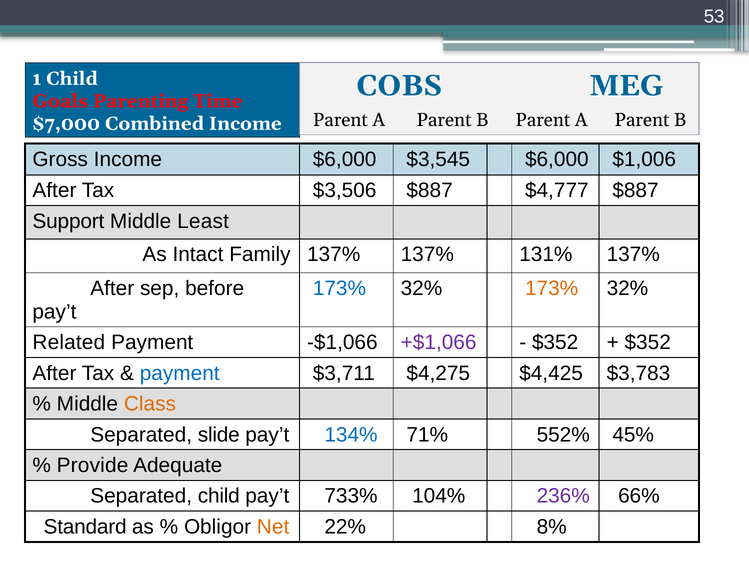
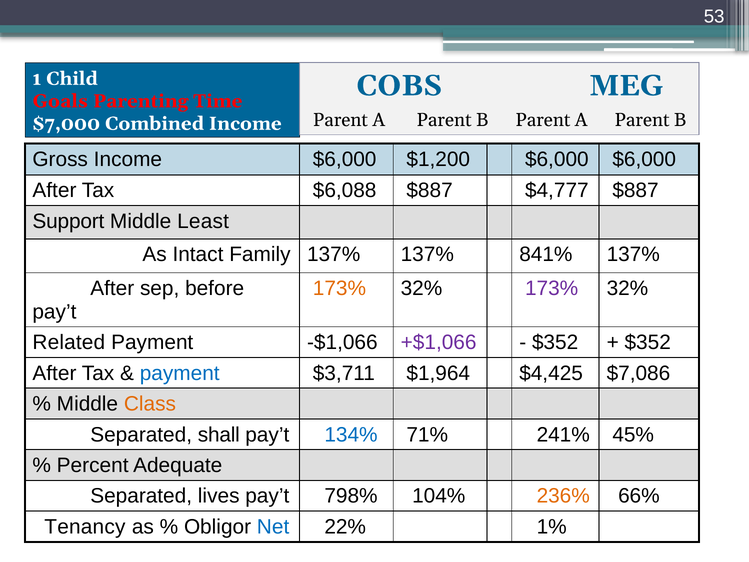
$3,545: $3,545 -> $1,200
$6,000 $1,006: $1,006 -> $6,000
$3,506: $3,506 -> $6,088
131%: 131% -> 841%
173% at (339, 288) colour: blue -> orange
173% at (552, 288) colour: orange -> purple
$4,275: $4,275 -> $1,964
$3,783: $3,783 -> $7,086
slide: slide -> shall
552%: 552% -> 241%
Provide: Provide -> Percent
Separated child: child -> lives
733%: 733% -> 798%
236% colour: purple -> orange
Standard: Standard -> Tenancy
Net colour: orange -> blue
8%: 8% -> 1%
